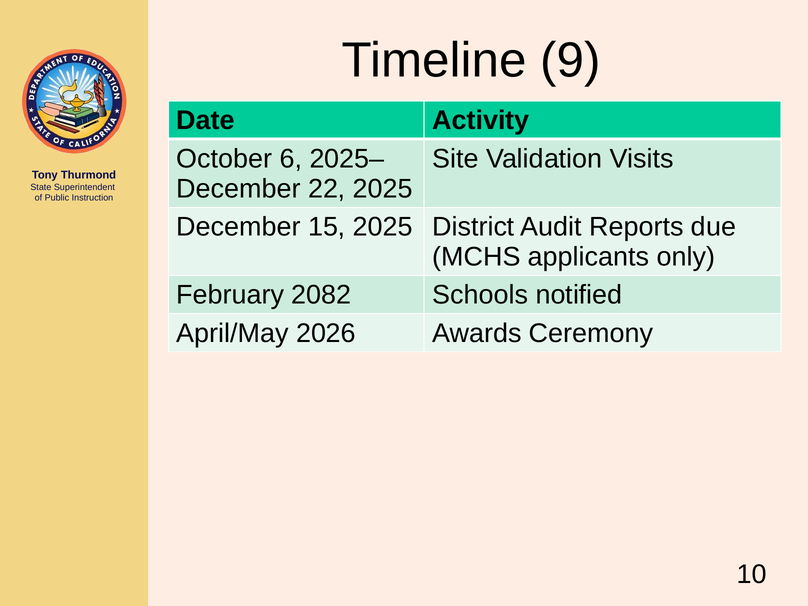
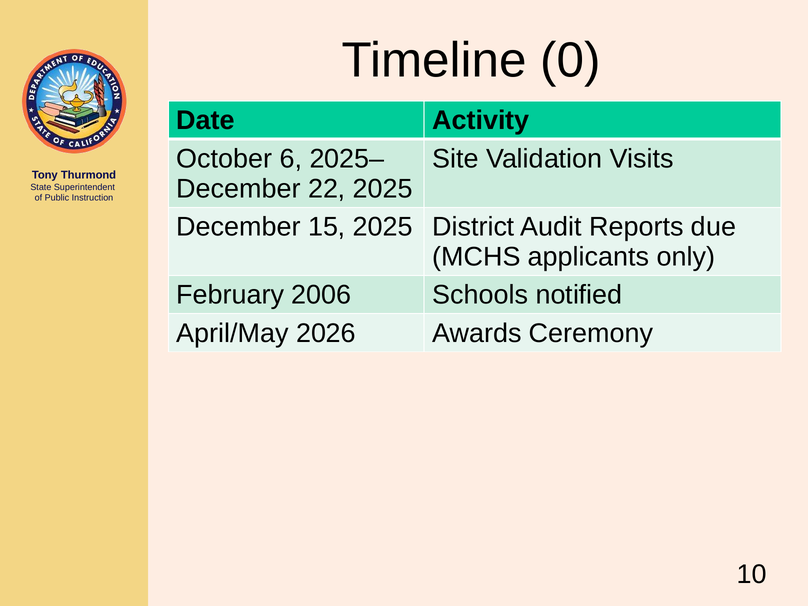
9: 9 -> 0
2082: 2082 -> 2006
